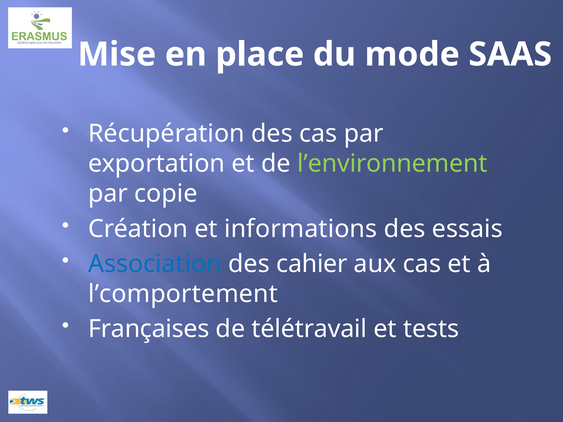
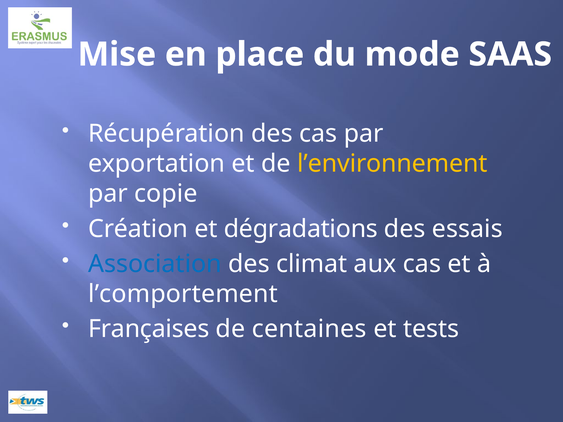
l’environnement colour: light green -> yellow
informations: informations -> dégradations
cahier: cahier -> climat
télétravail: télétravail -> centaines
